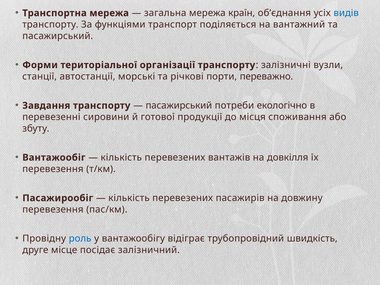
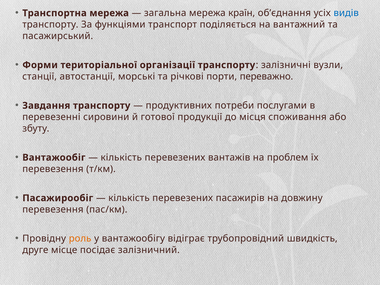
пасажирський at (179, 106): пасажирський -> продуктивних
екологічно: екологічно -> послугами
довкілля: довкілля -> проблем
роль colour: blue -> orange
